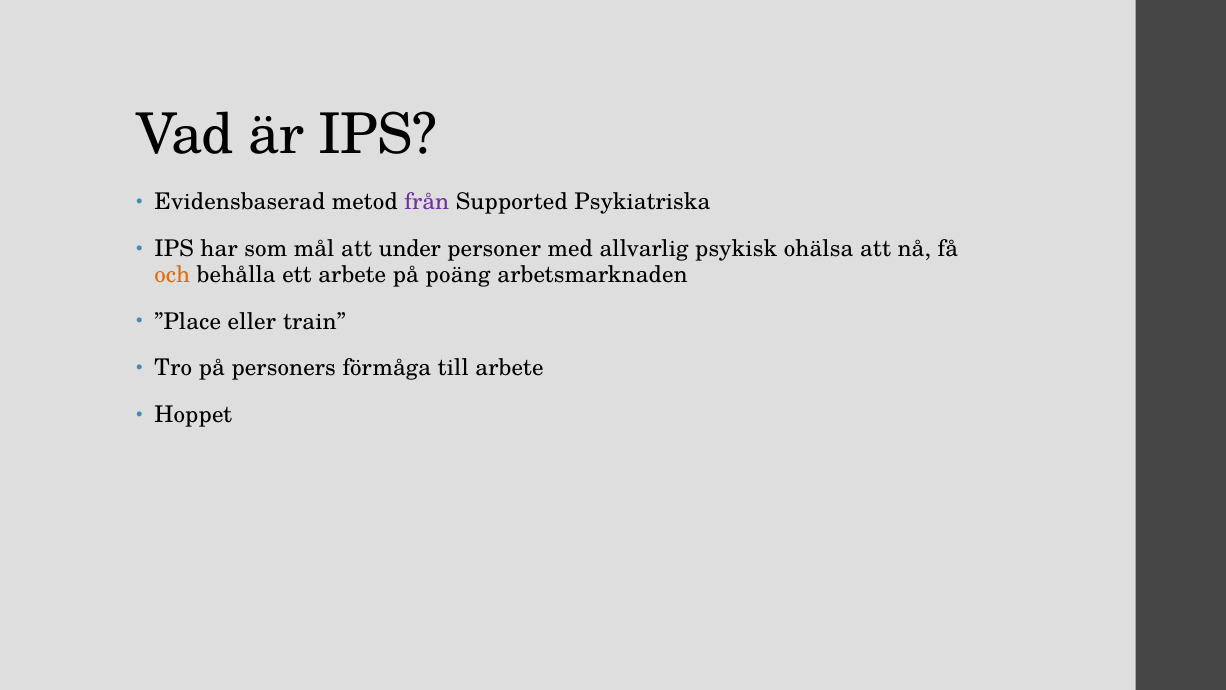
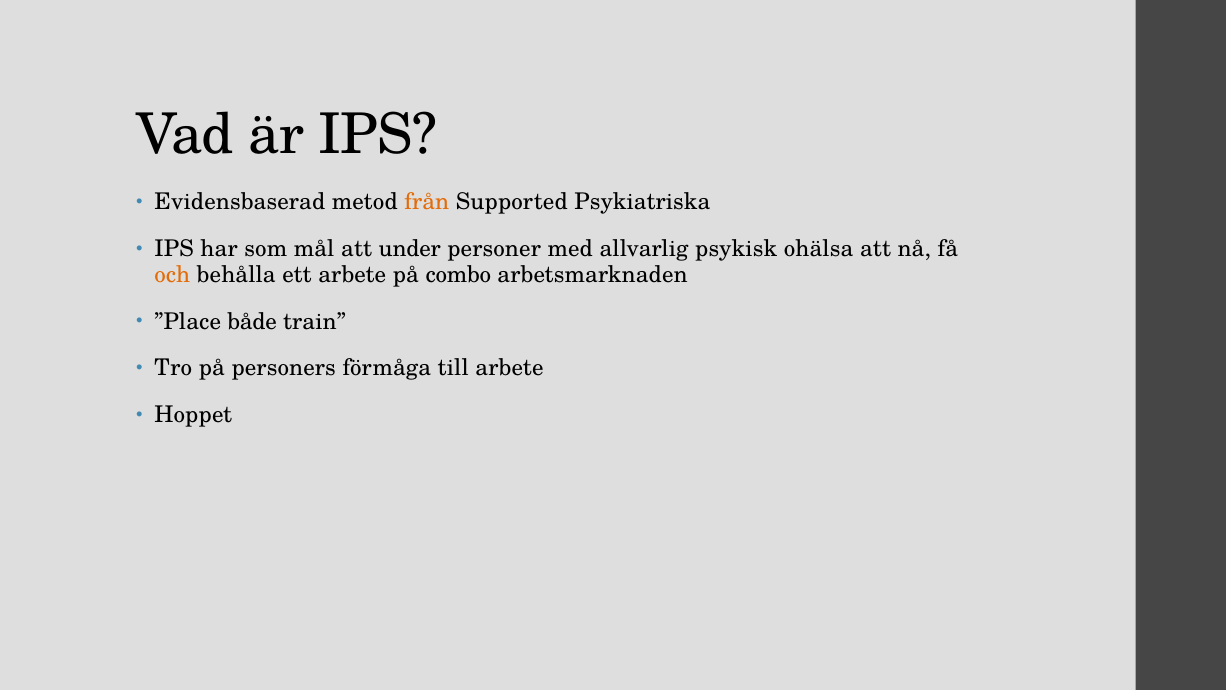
från colour: purple -> orange
poäng: poäng -> combo
eller: eller -> både
